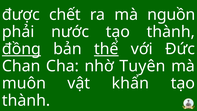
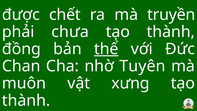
nguồn: nguồn -> truyền
nước: nước -> chưa
đồng underline: present -> none
khẩn: khẩn -> xưng
